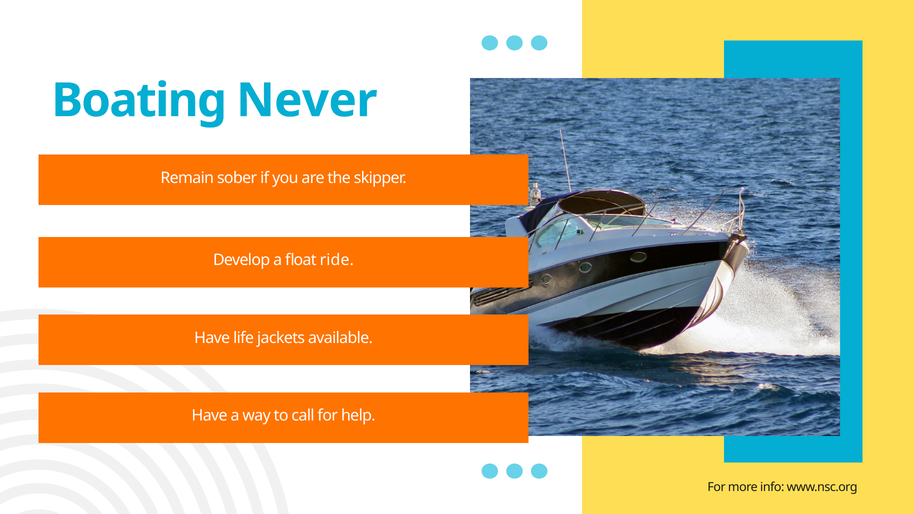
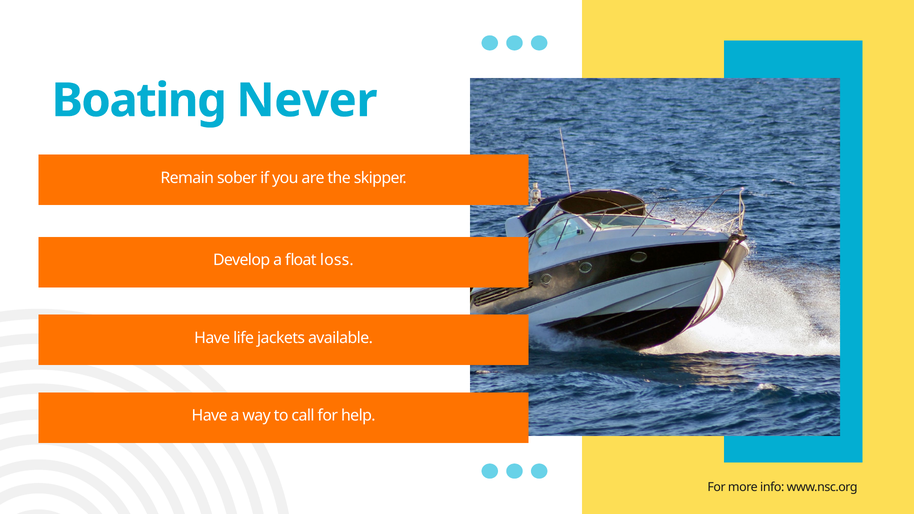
ride: ride -> loss
